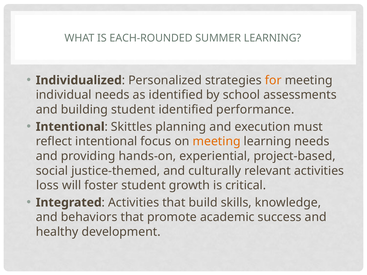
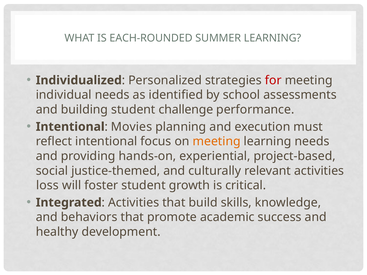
for colour: orange -> red
student identified: identified -> challenge
Skittles: Skittles -> Movies
